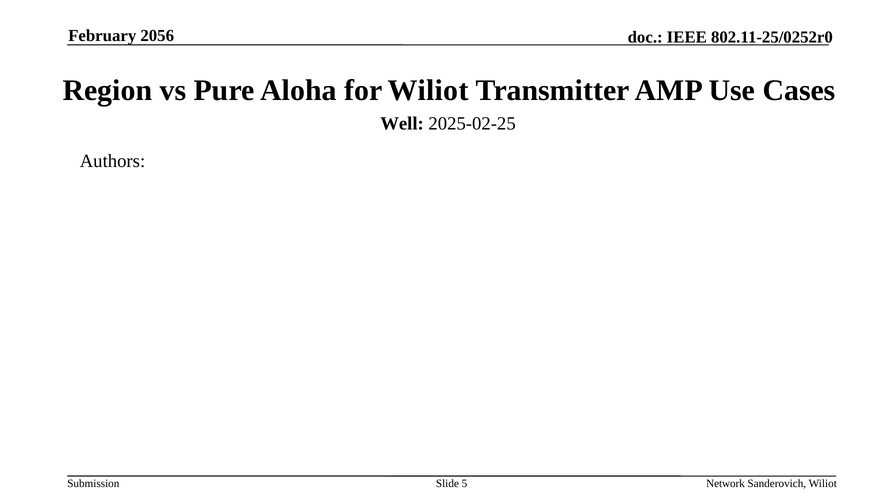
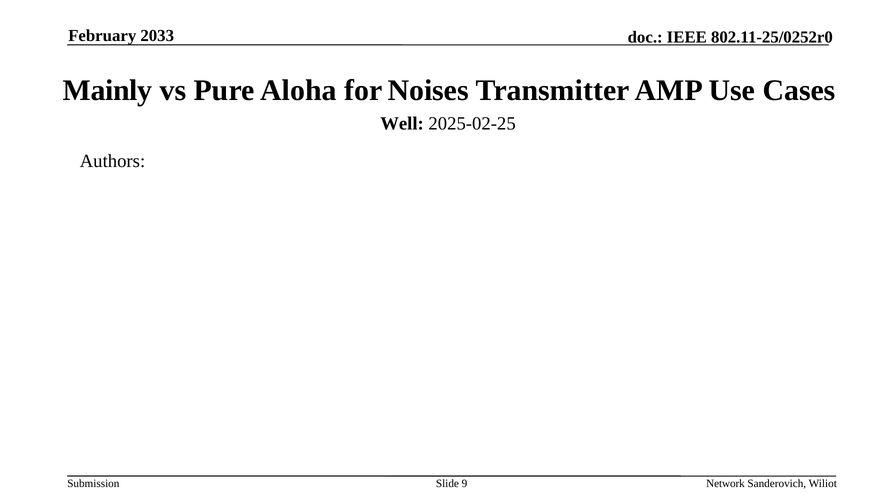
2056: 2056 -> 2033
Region: Region -> Mainly
for Wiliot: Wiliot -> Noises
5: 5 -> 9
